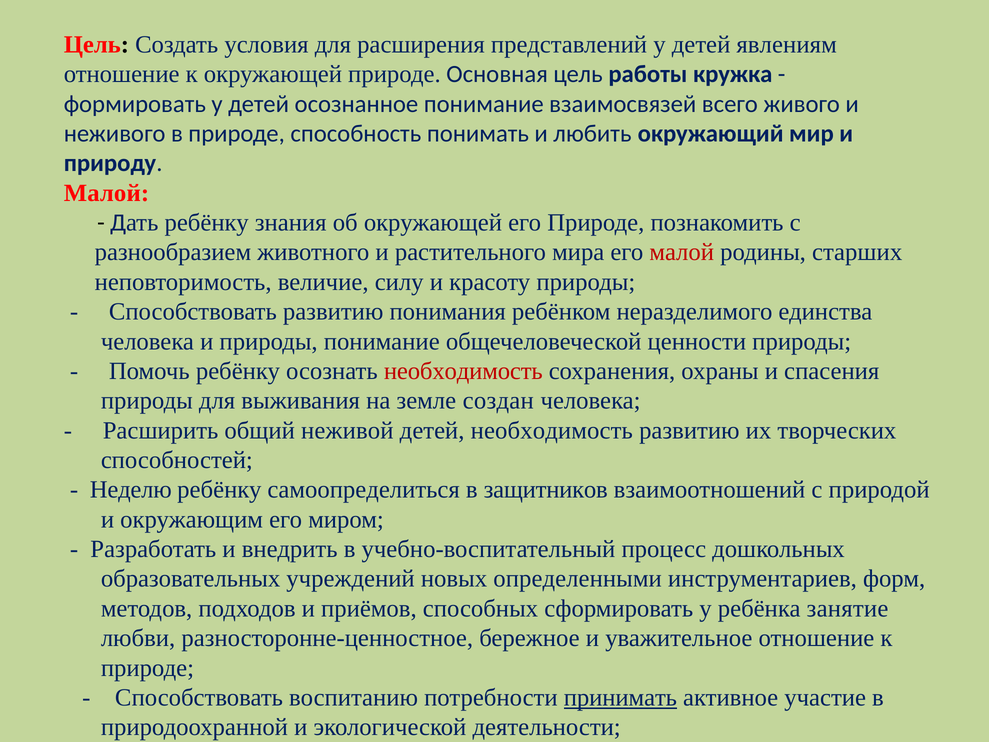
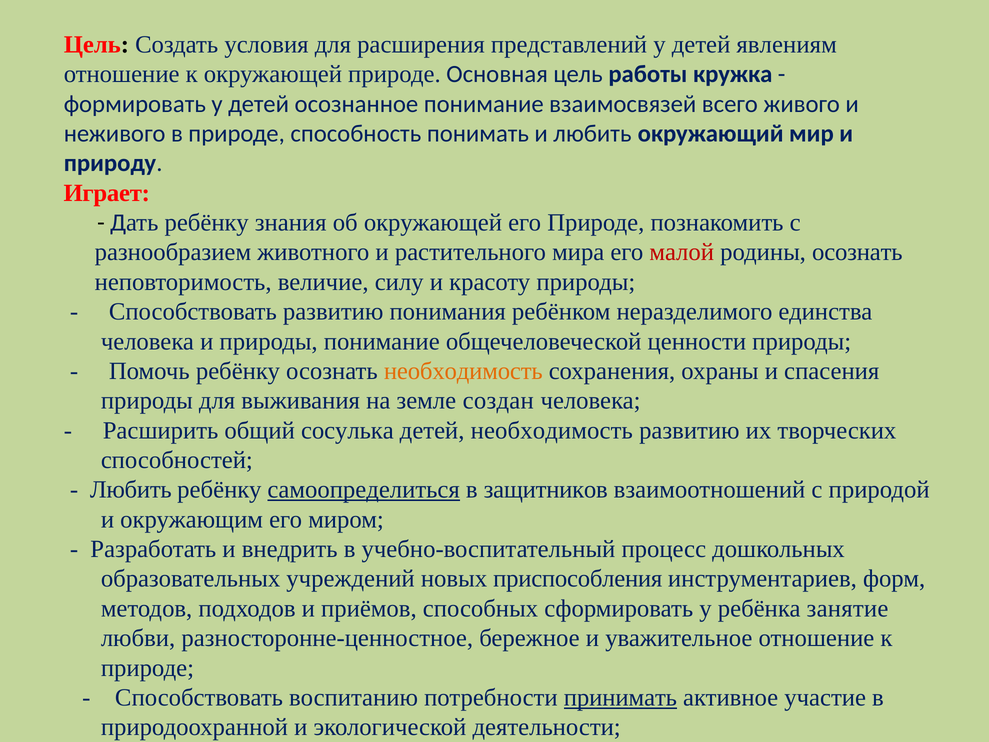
Малой at (106, 193): Малой -> Играет
родины старших: старших -> осознать
необходимость at (463, 371) colour: red -> orange
неживой: неживой -> сосулька
Неделю at (131, 490): Неделю -> Любить
самоопределиться underline: none -> present
определенными: определенными -> приспособления
